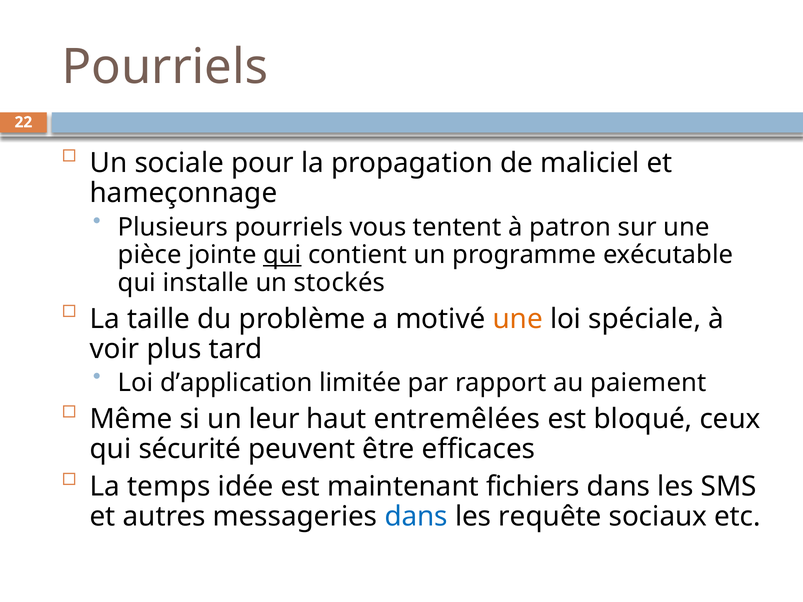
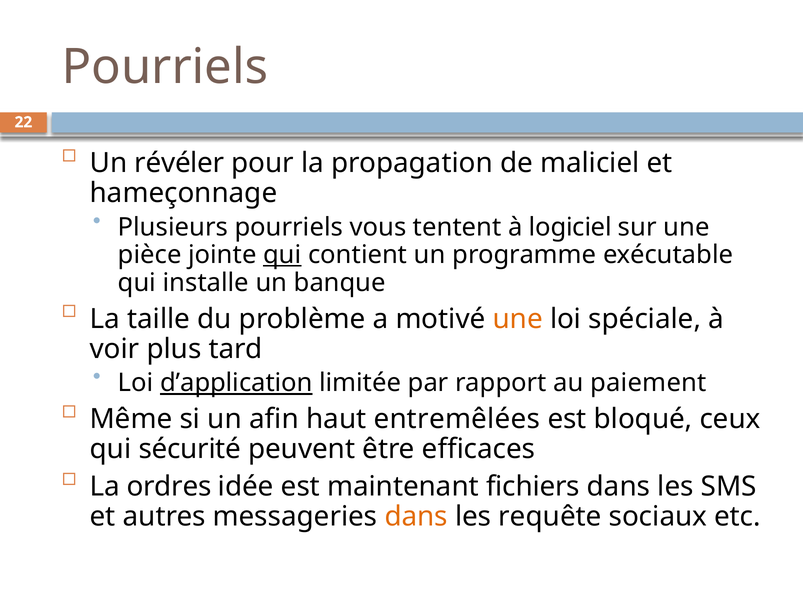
sociale: sociale -> révéler
patron: patron -> logiciel
stockés: stockés -> banque
d’application underline: none -> present
leur: leur -> afin
temps: temps -> ordres
dans at (416, 517) colour: blue -> orange
